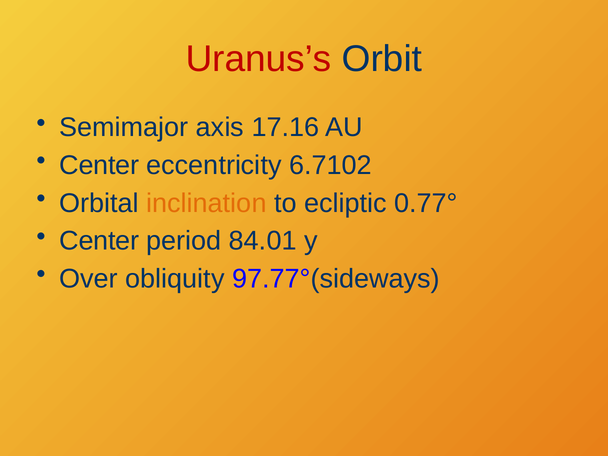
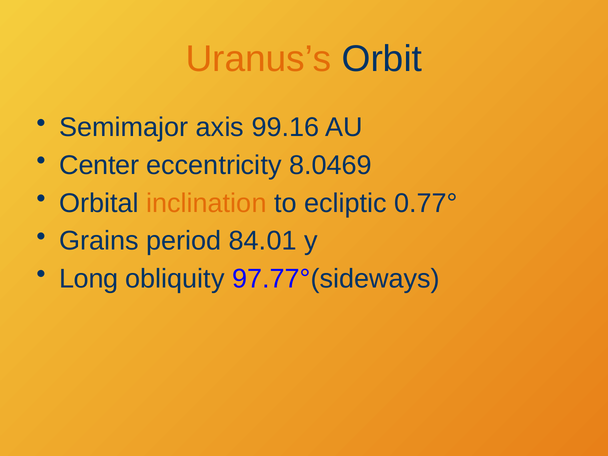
Uranus’s colour: red -> orange
17.16: 17.16 -> 99.16
6.7102: 6.7102 -> 8.0469
Center at (99, 241): Center -> Grains
Over: Over -> Long
